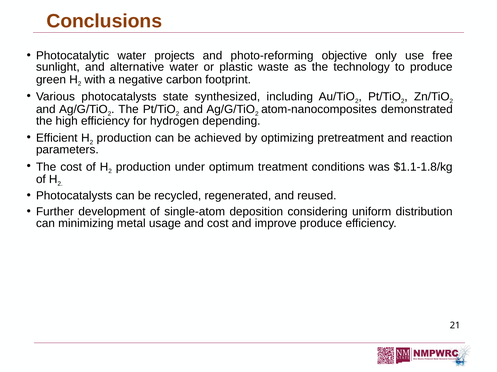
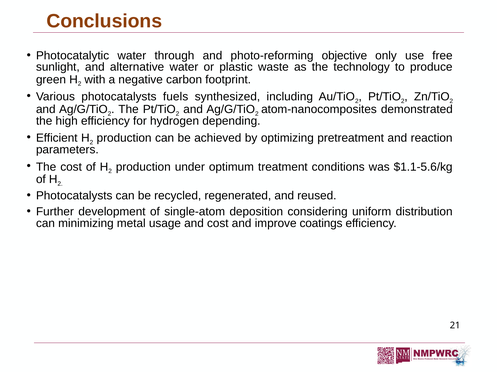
projects: projects -> through
state: state -> fuels
$1.1-1.8/kg: $1.1-1.8/kg -> $1.1-5.6/kg
improve produce: produce -> coatings
